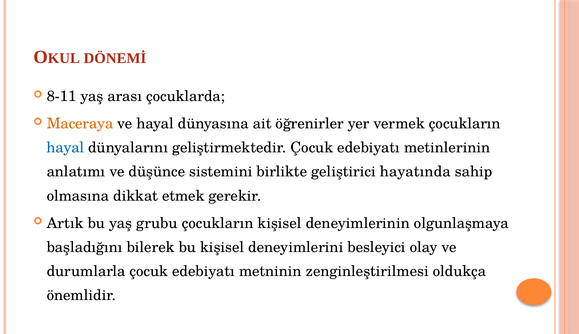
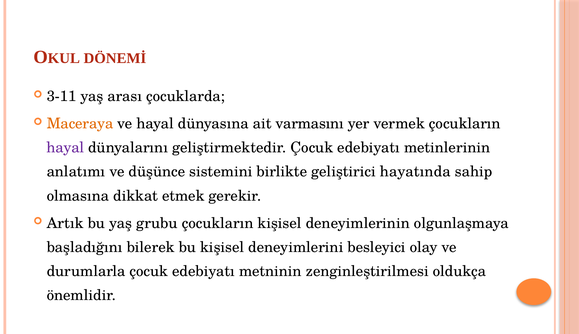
8-11: 8-11 -> 3-11
öğrenirler: öğrenirler -> varmasını
hayal at (65, 148) colour: blue -> purple
